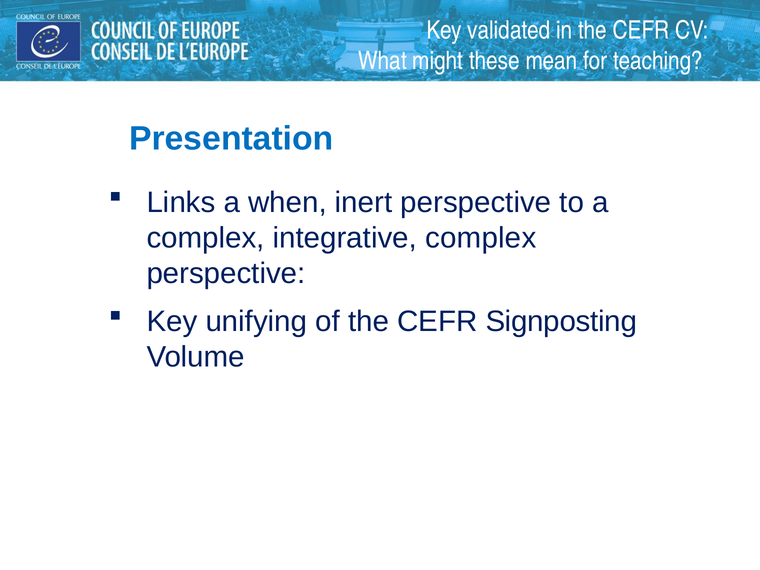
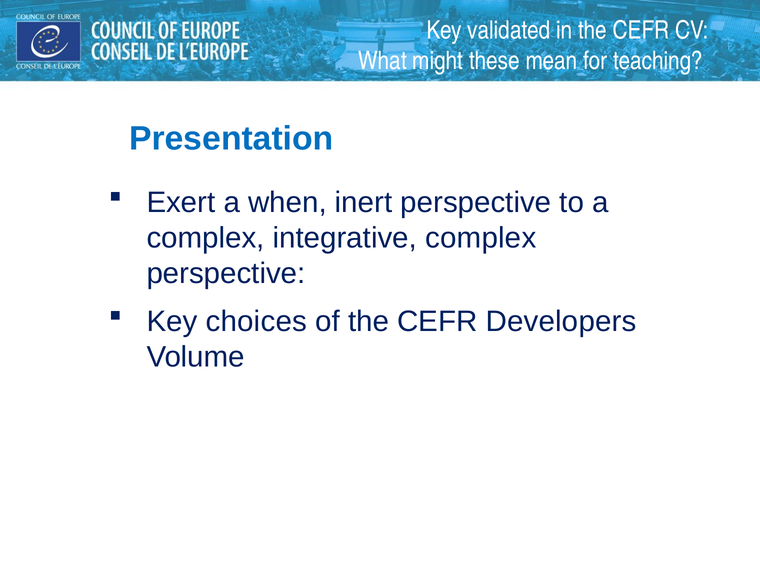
Links: Links -> Exert
unifying: unifying -> choices
Signposting: Signposting -> Developers
